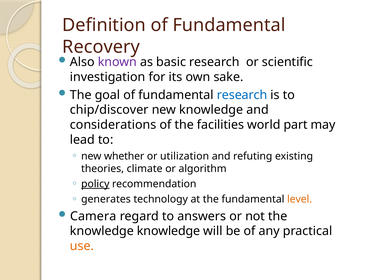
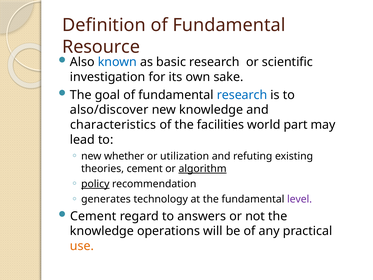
Recovery: Recovery -> Resource
known colour: purple -> blue
chip/discover: chip/discover -> also/discover
considerations: considerations -> characteristics
theories climate: climate -> cement
algorithm underline: none -> present
level colour: orange -> purple
Camera at (93, 216): Camera -> Cement
knowledge knowledge: knowledge -> operations
